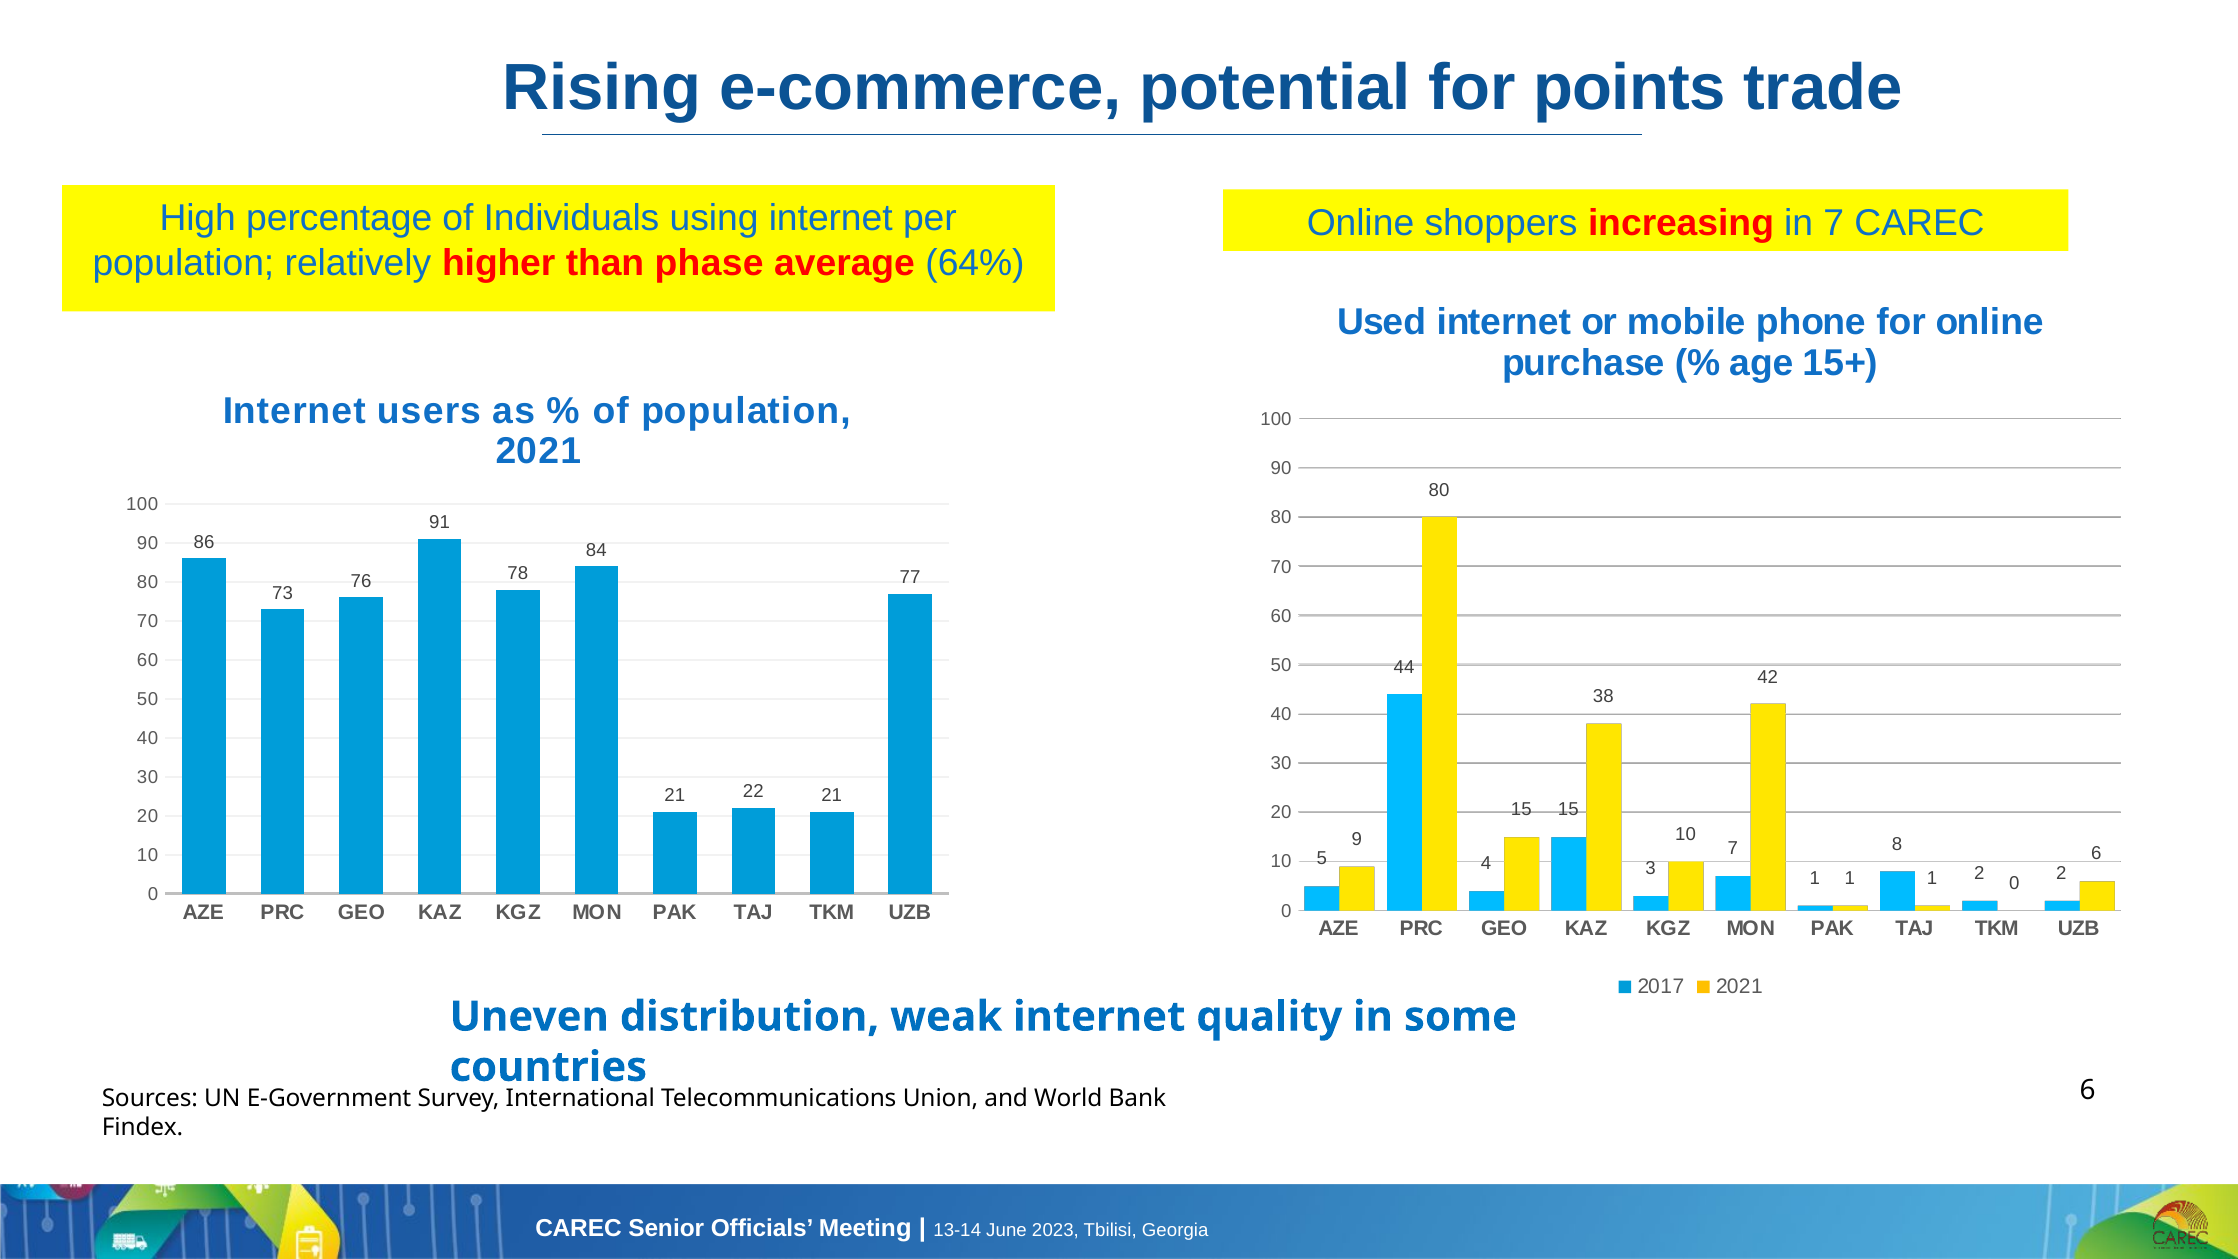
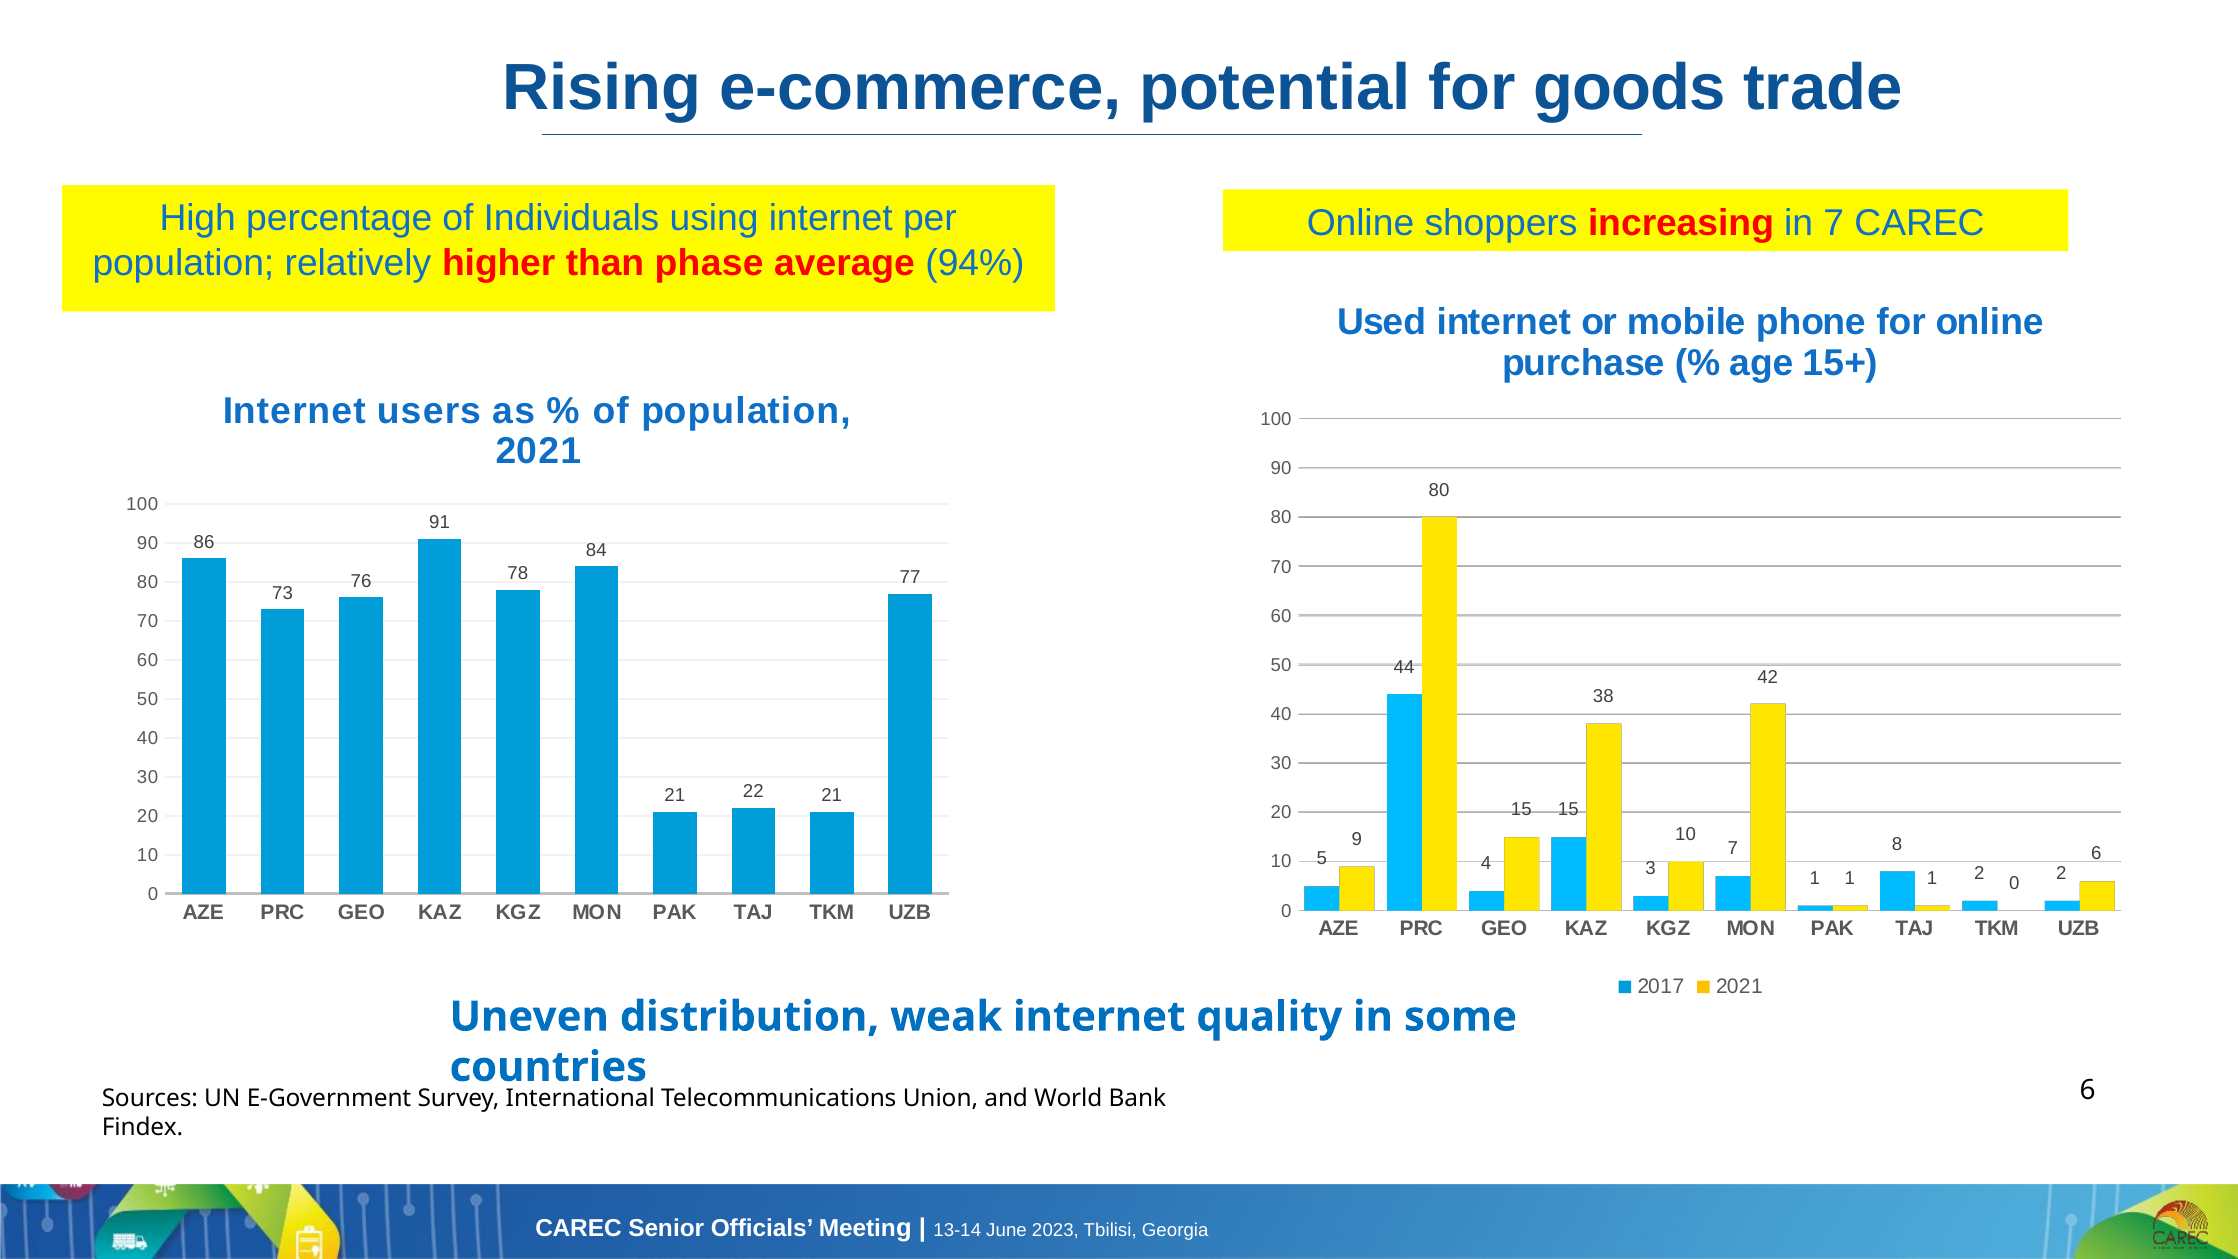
points: points -> goods
64%: 64% -> 94%
